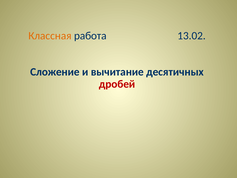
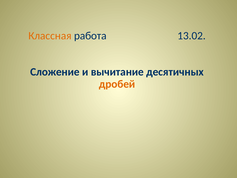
дробей colour: red -> orange
